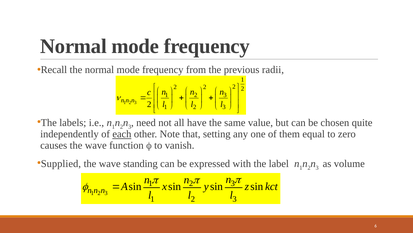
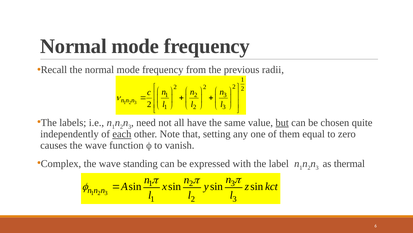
but underline: none -> present
Supplied: Supplied -> Complex
volume: volume -> thermal
